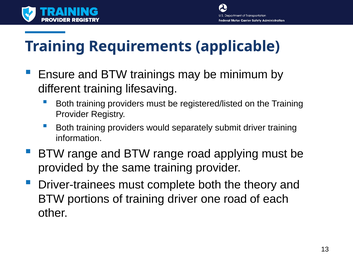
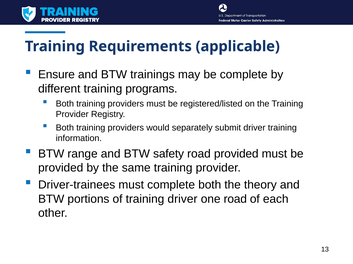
be minimum: minimum -> complete
lifesaving: lifesaving -> programs
and BTW range: range -> safety
road applying: applying -> provided
